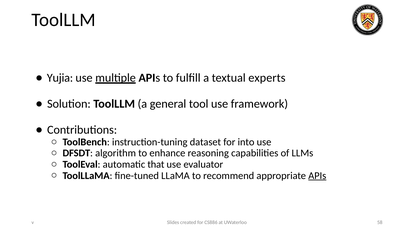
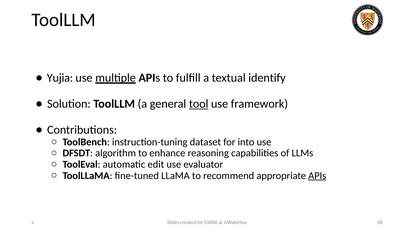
experts: experts -> identify
tool underline: none -> present
that: that -> edit
